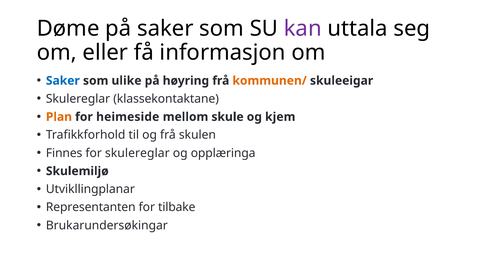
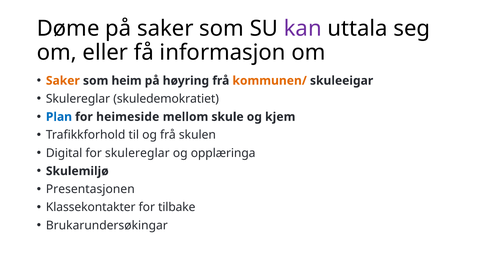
Saker at (63, 81) colour: blue -> orange
ulike: ulike -> heim
klassekontaktane: klassekontaktane -> skuledemokratiet
Plan colour: orange -> blue
Finnes: Finnes -> Digital
Utvikllingplanar: Utvikllingplanar -> Presentasjonen
Representanten: Representanten -> Klassekontakter
